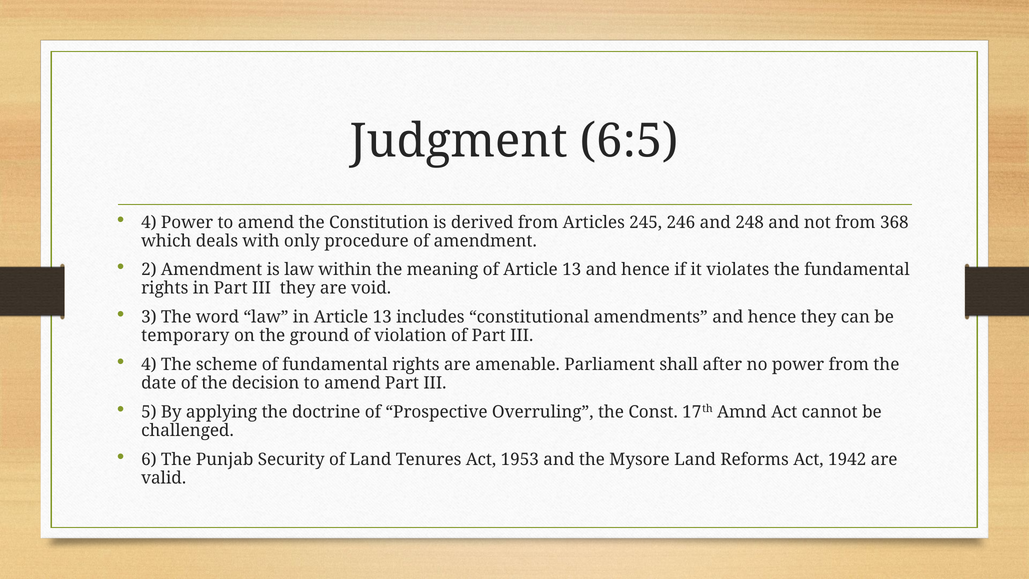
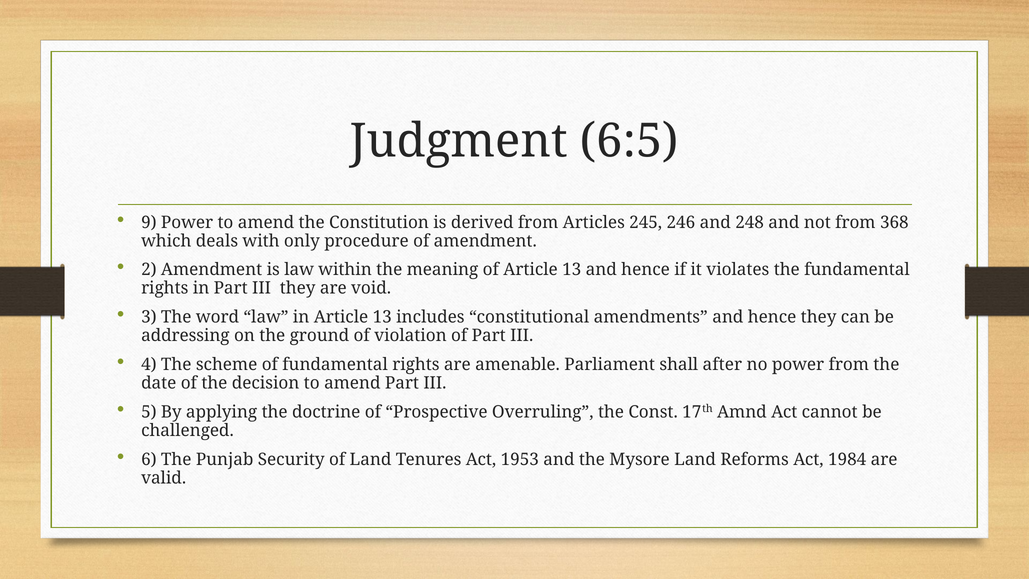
4 at (149, 222): 4 -> 9
temporary: temporary -> addressing
1942: 1942 -> 1984
